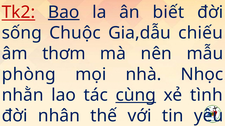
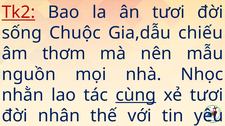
Bao underline: present -> none
ân biết: biết -> tươi
phòng: phòng -> nguồn
xẻ tình: tình -> tươi
